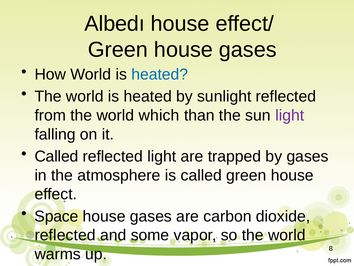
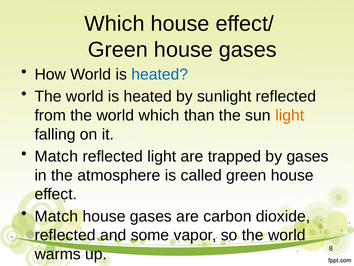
Albedı at (115, 24): Albedı -> Which
light at (290, 115) colour: purple -> orange
Called at (56, 156): Called -> Match
Space at (56, 216): Space -> Match
